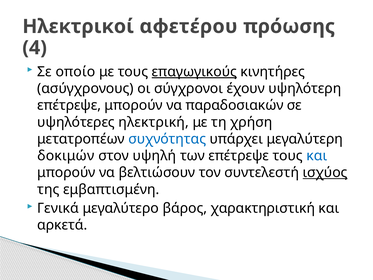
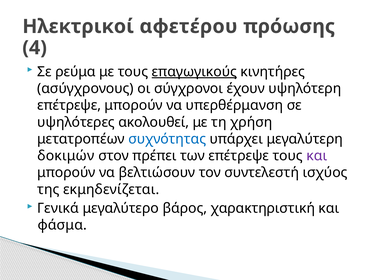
οποίο: οποίο -> ρεύμα
παραδοσιακών: παραδοσιακών -> υπερθέρμανση
ηλεκτρική: ηλεκτρική -> ακολουθεί
υψηλή: υψηλή -> πρέπει
και at (317, 156) colour: blue -> purple
ισχύος underline: present -> none
εμβαπτισμένη: εμβαπτισμένη -> εκμηδενίζεται
αρκετά: αρκετά -> φάσμα
